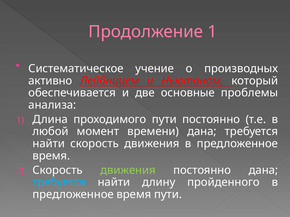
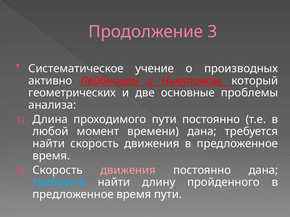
Продолжение 1: 1 -> 3
обеспечивается: обеспечивается -> геометрических
движения at (128, 170) colour: light green -> pink
